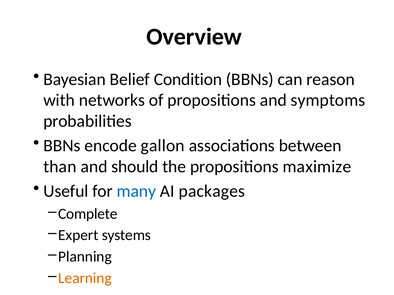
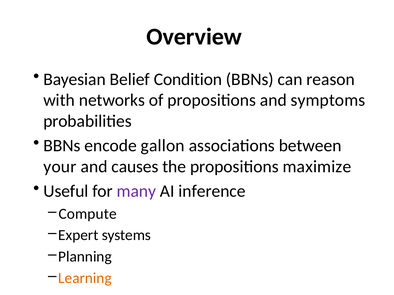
than: than -> your
should: should -> causes
many colour: blue -> purple
packages: packages -> inference
Complete: Complete -> Compute
